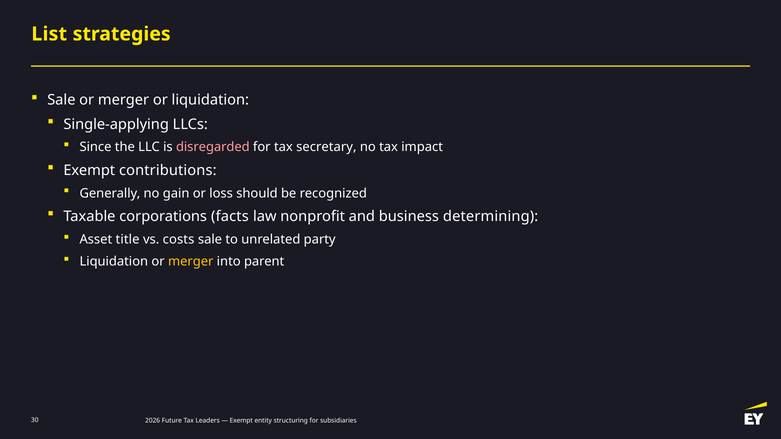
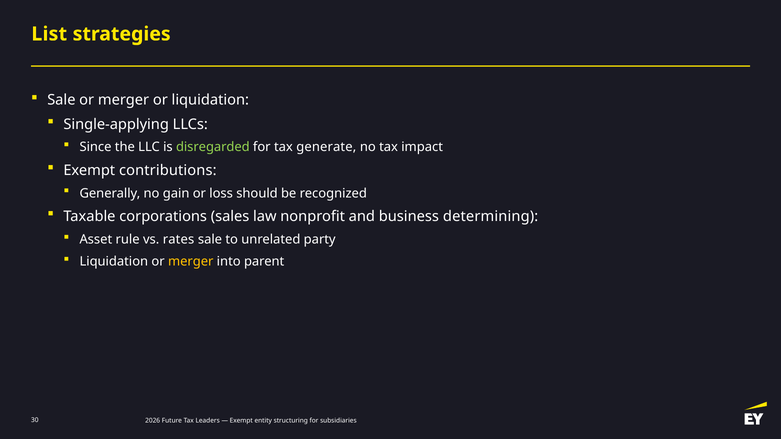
disregarded colour: pink -> light green
secretary: secretary -> generate
facts: facts -> sales
title: title -> rule
costs: costs -> rates
